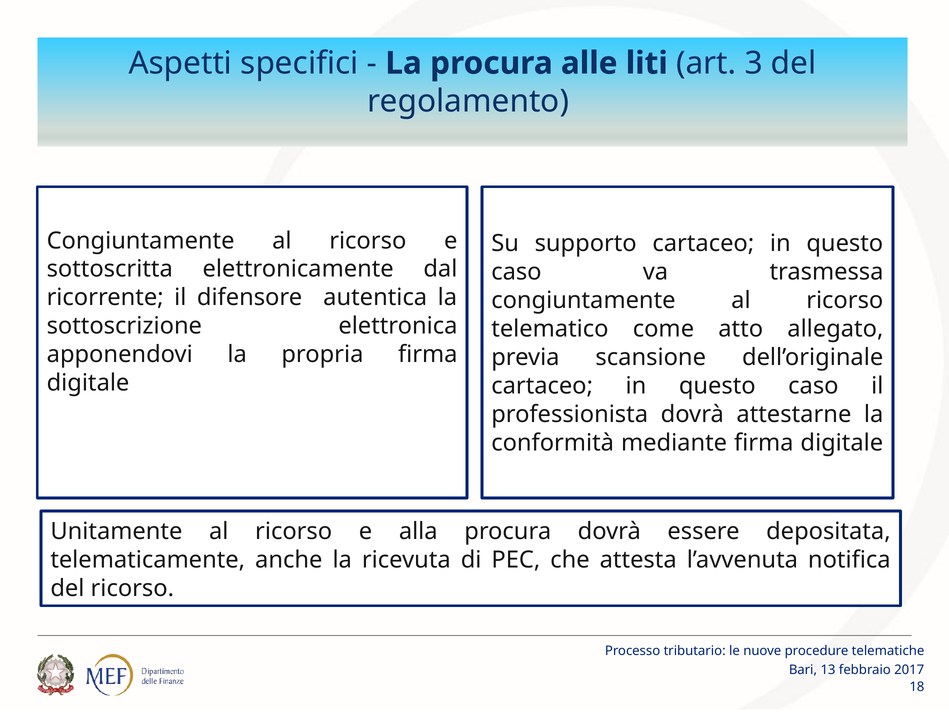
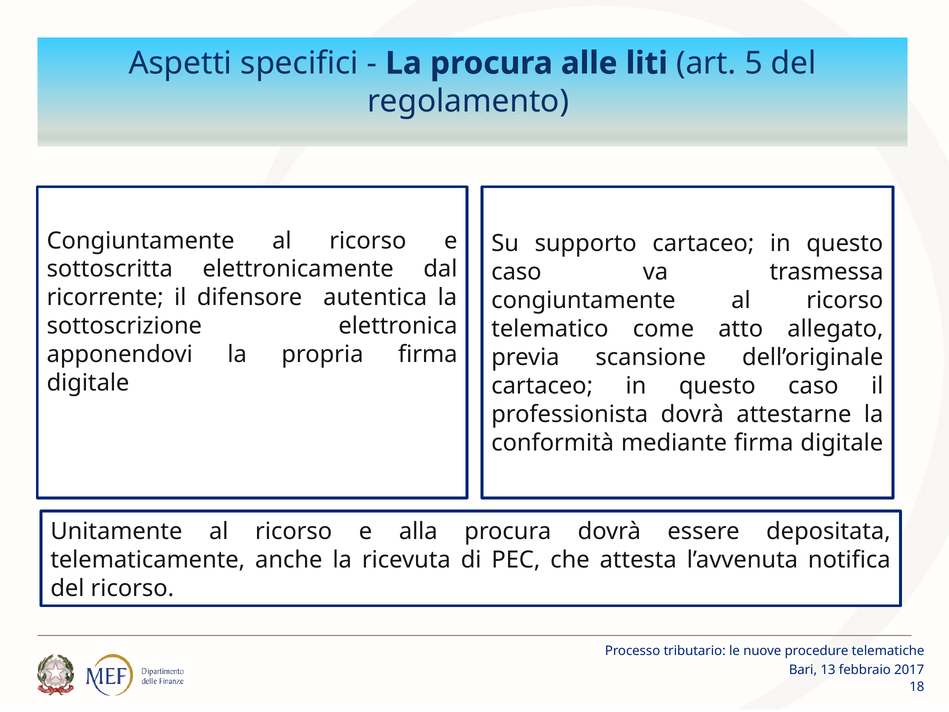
3: 3 -> 5
